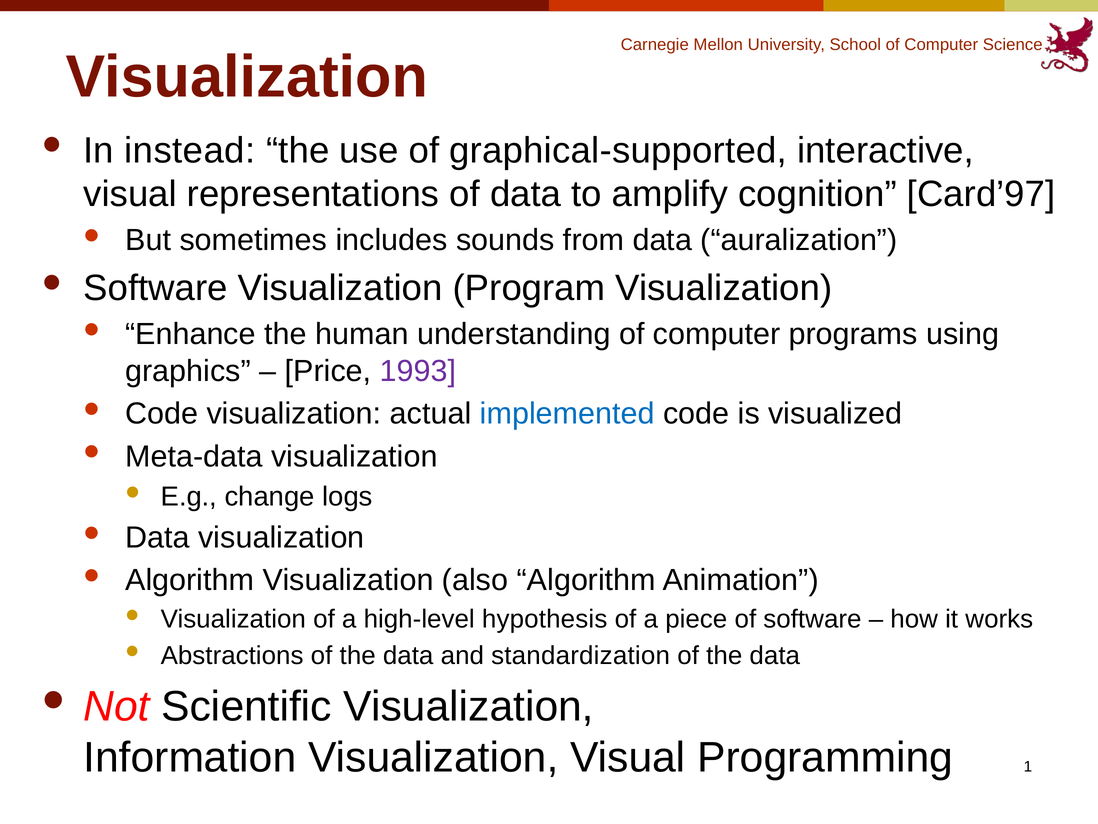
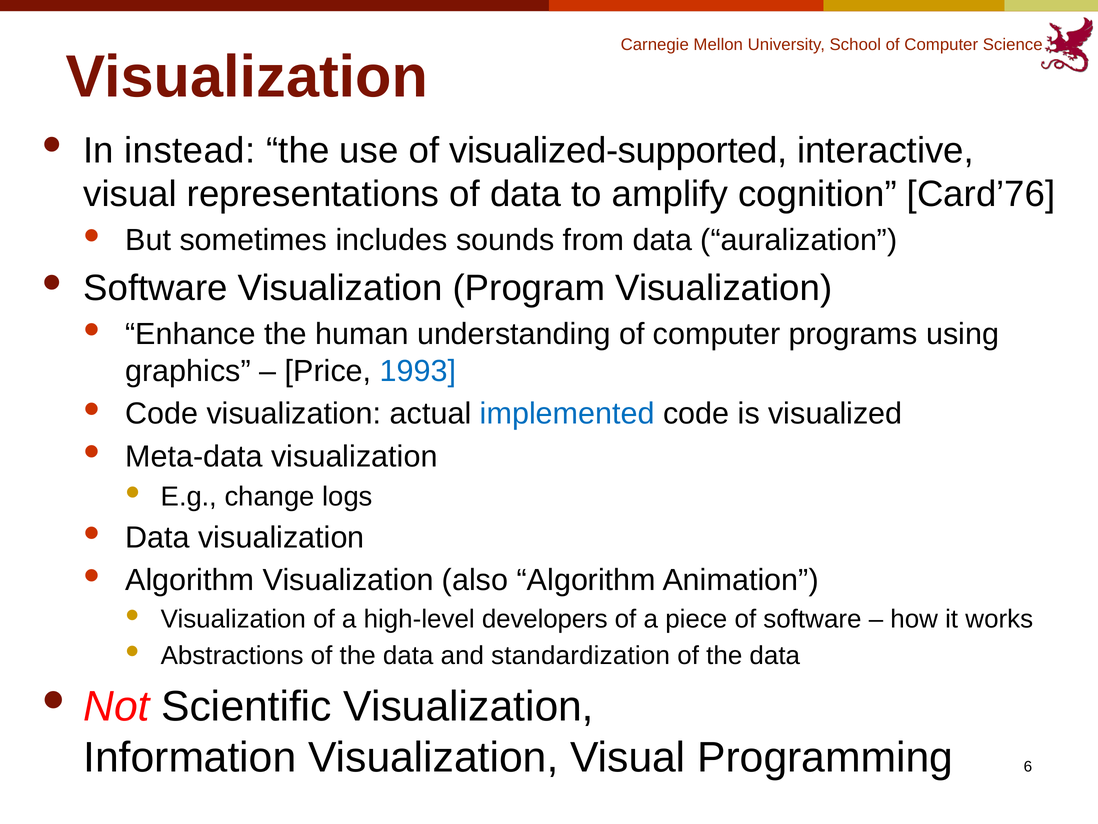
graphical-supported: graphical-supported -> visualized-supported
Card’97: Card’97 -> Card’76
1993 colour: purple -> blue
hypothesis: hypothesis -> developers
1: 1 -> 6
